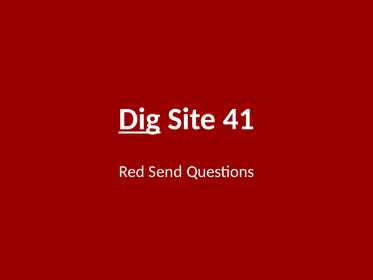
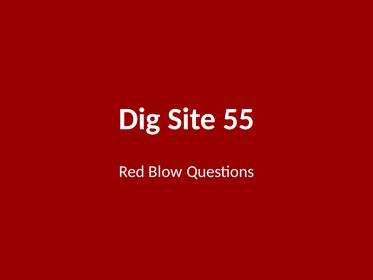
Dig underline: present -> none
41: 41 -> 55
Send: Send -> Blow
